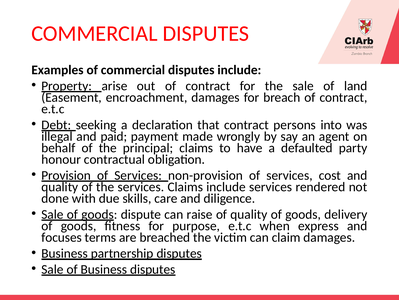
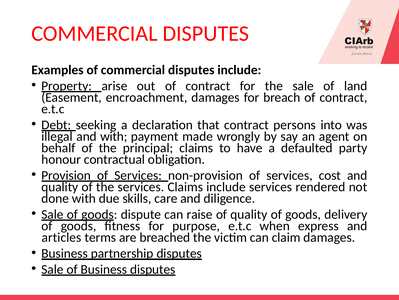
and paid: paid -> with
focuses: focuses -> articles
